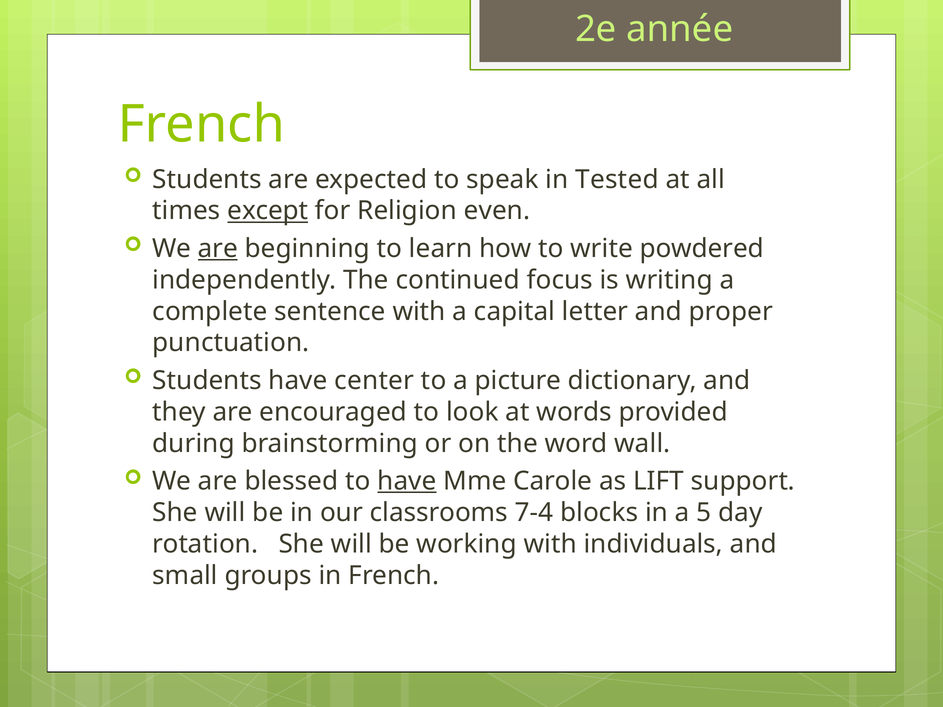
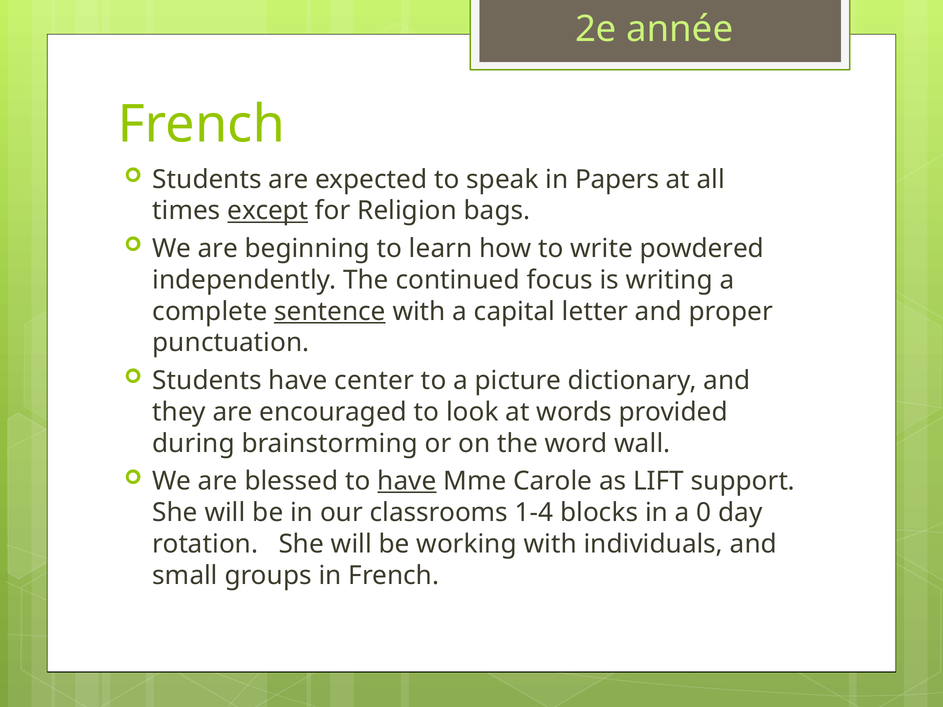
Tested: Tested -> Papers
even: even -> bags
are at (218, 249) underline: present -> none
sentence underline: none -> present
7-4: 7-4 -> 1-4
5: 5 -> 0
